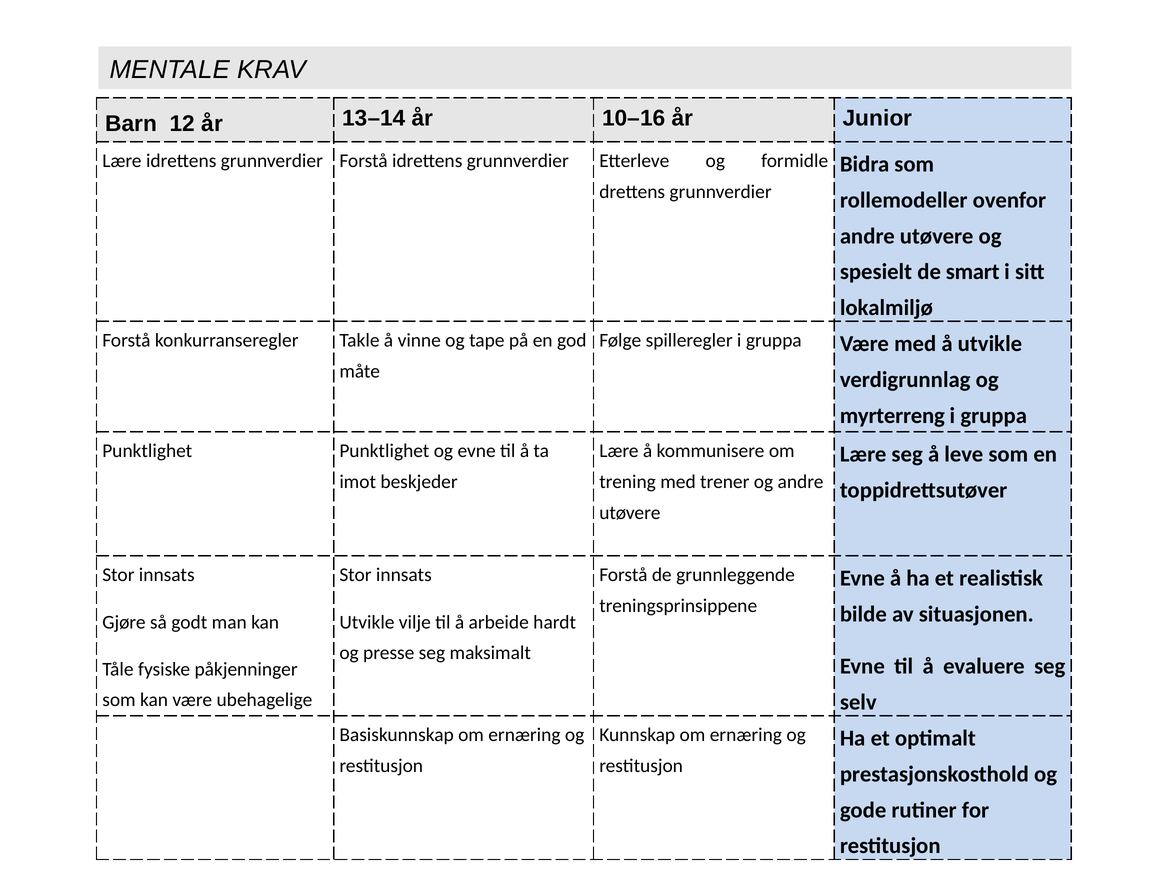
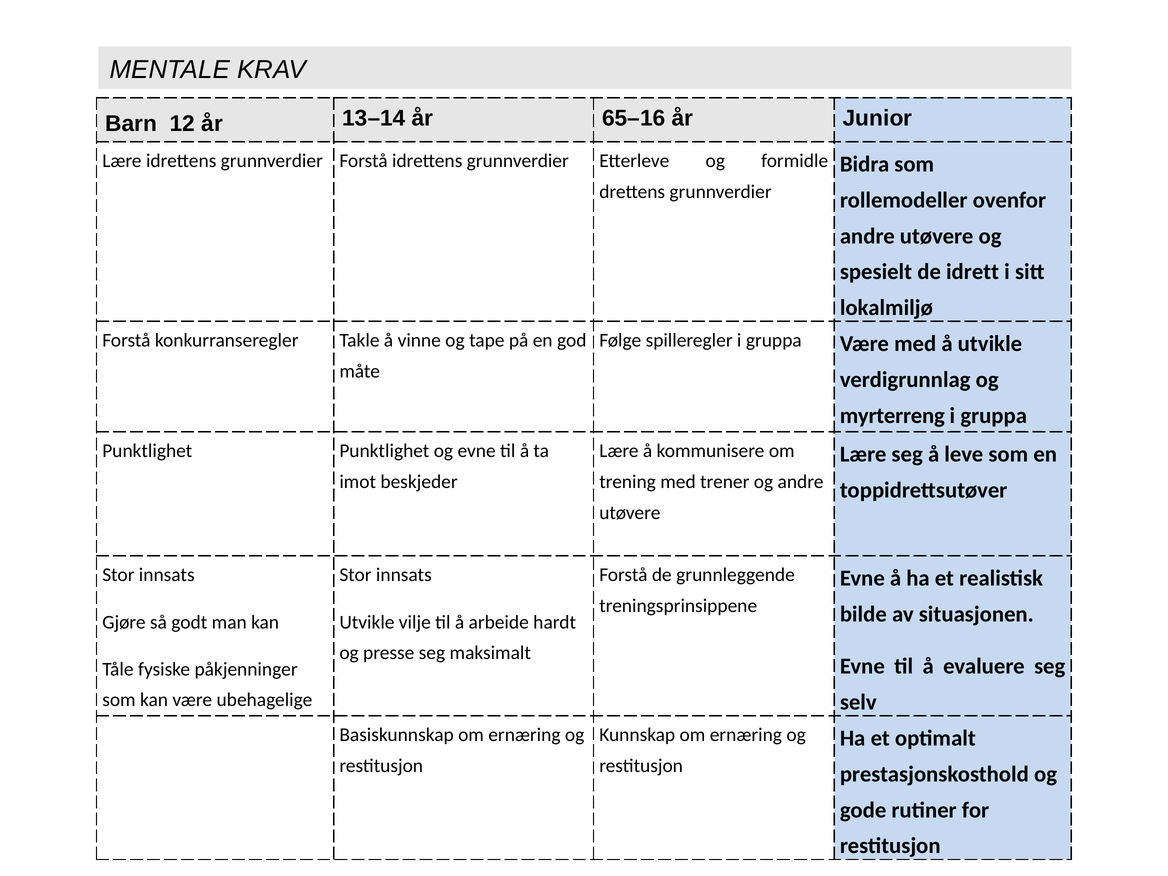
10–16: 10–16 -> 65–16
smart: smart -> idrett
